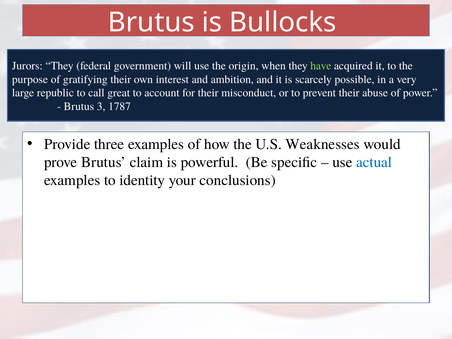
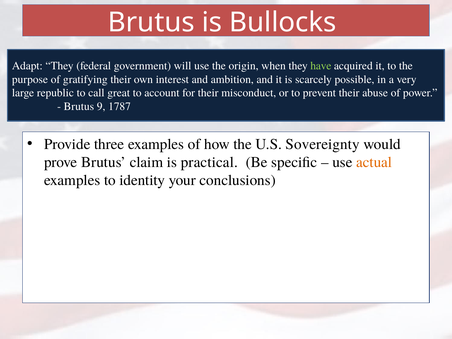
Jurors: Jurors -> Adapt
3: 3 -> 9
Weaknesses: Weaknesses -> Sovereignty
powerful: powerful -> practical
actual colour: blue -> orange
